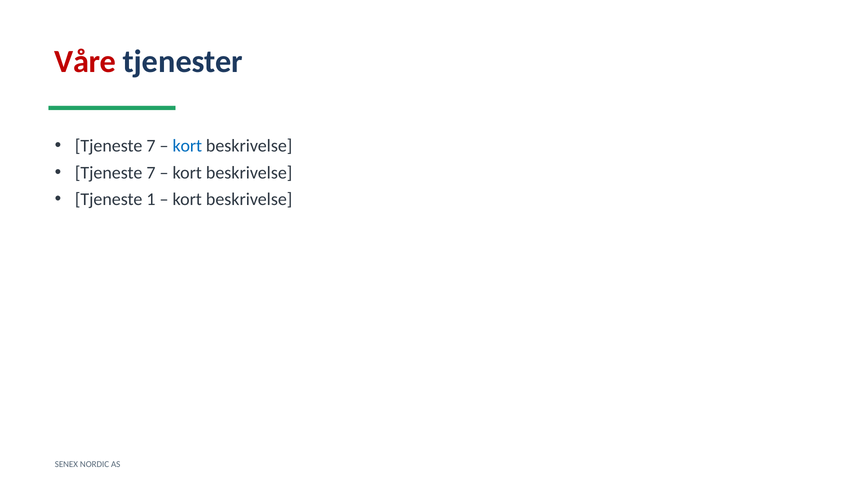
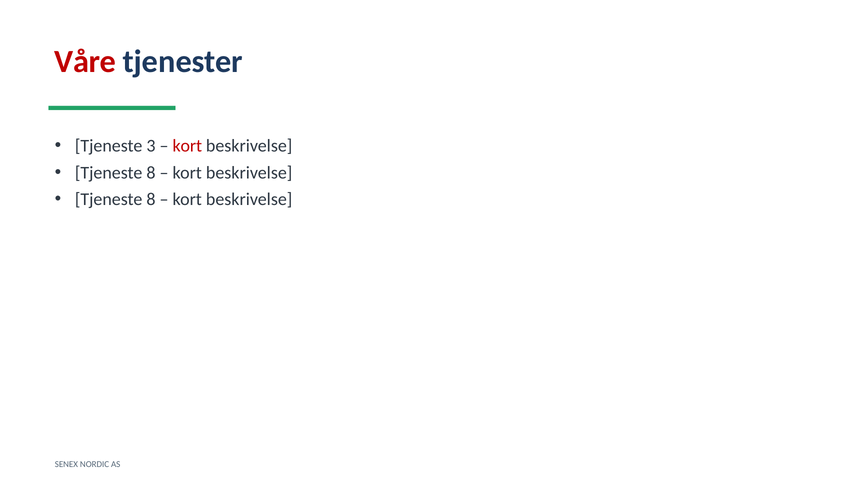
7 at (151, 146): 7 -> 3
kort at (187, 146) colour: blue -> red
7 at (151, 173): 7 -> 8
1 at (151, 200): 1 -> 8
